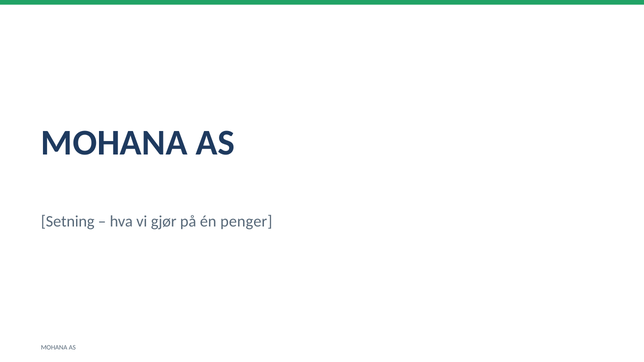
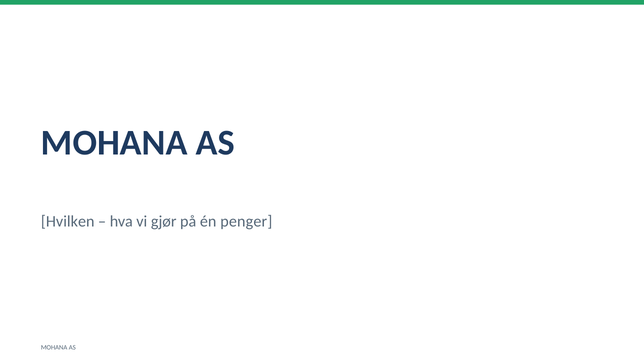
Setning: Setning -> Hvilken
